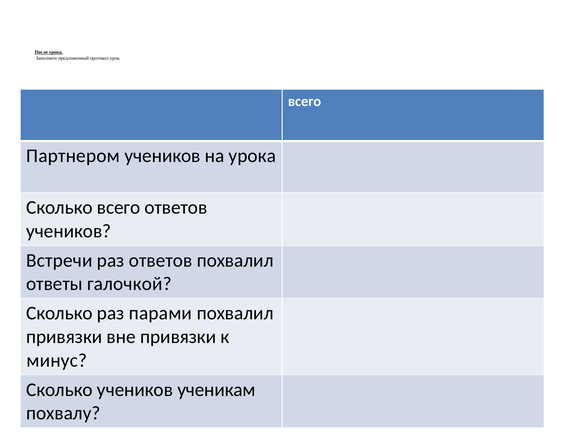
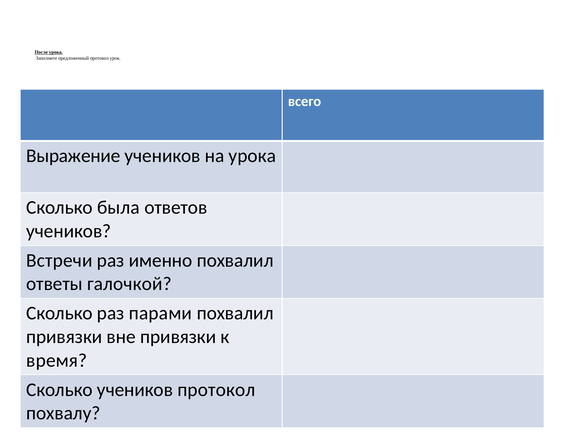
Партнером: Партнером -> Выражение
Сколько всего: всего -> была
раз ответов: ответов -> именно
минус: минус -> время
учеников ученикам: ученикам -> протокол
